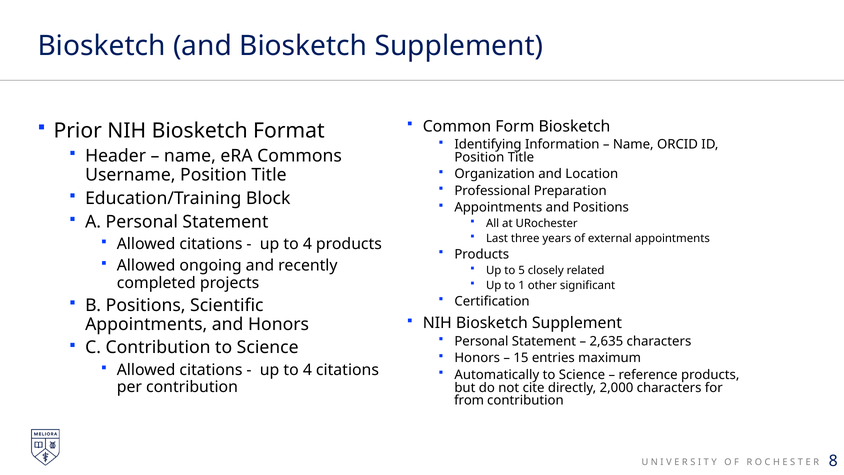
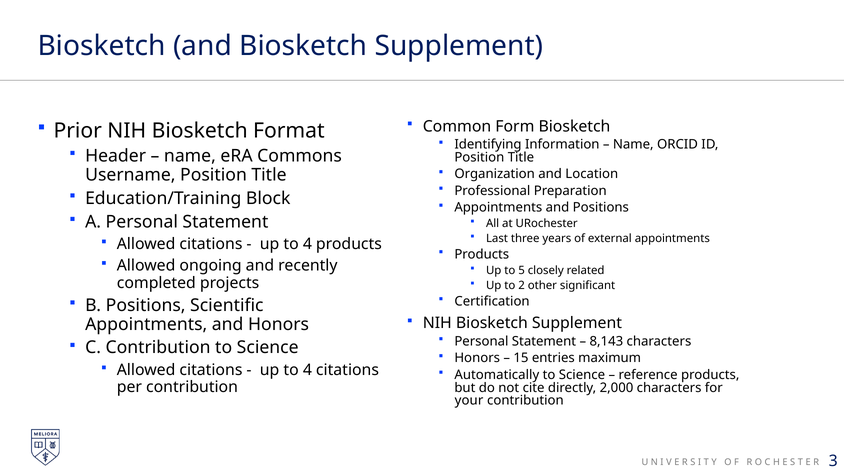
1: 1 -> 2
2,635: 2,635 -> 8,143
from: from -> your
8: 8 -> 3
